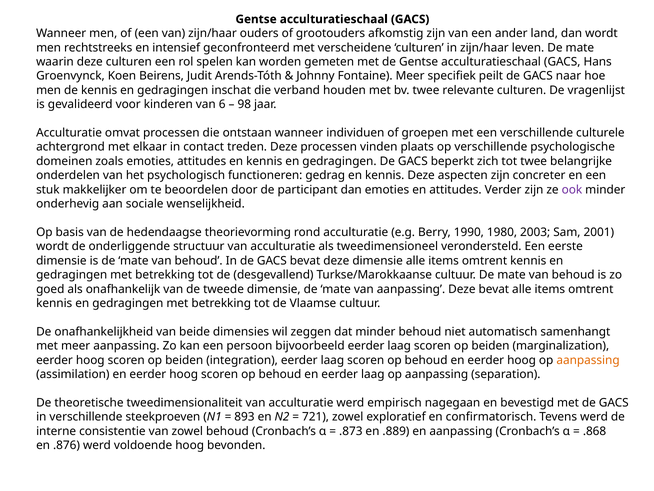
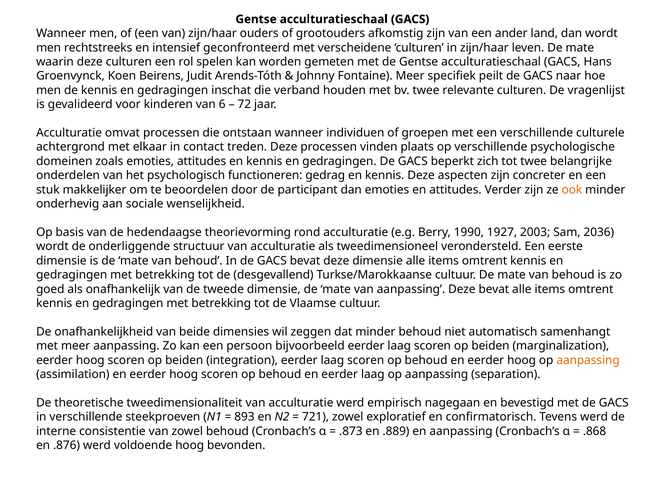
98: 98 -> 72
ook colour: purple -> orange
1980: 1980 -> 1927
2001: 2001 -> 2036
